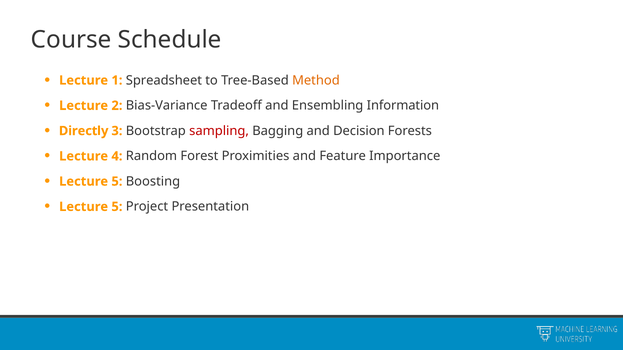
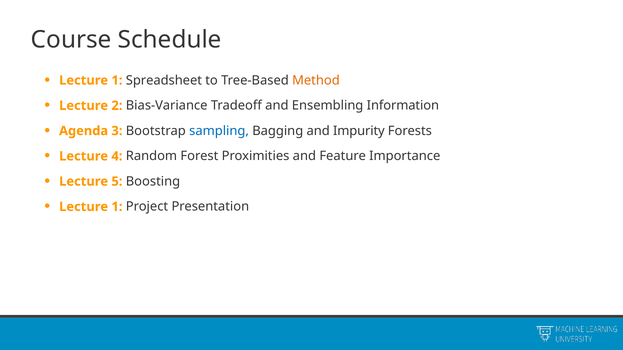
Directly: Directly -> Agenda
sampling colour: red -> blue
Decision: Decision -> Impurity
5 at (117, 207): 5 -> 1
